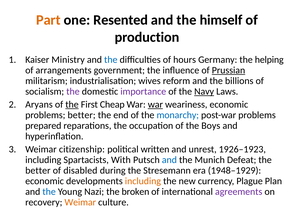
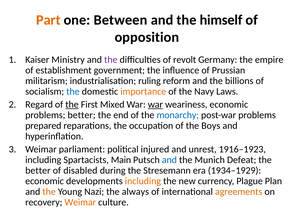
Resented: Resented -> Between
production: production -> opposition
the at (111, 59) colour: blue -> purple
hours: hours -> revolt
helping: helping -> empire
arrangements: arrangements -> establishment
Prussian underline: present -> none
wives: wives -> ruling
the at (73, 91) colour: purple -> blue
importance colour: purple -> orange
Navy underline: present -> none
Aryans: Aryans -> Regard
Cheap: Cheap -> Mixed
citizenship: citizenship -> parliament
written: written -> injured
1926–1923: 1926–1923 -> 1916–1923
With: With -> Main
1948–1929: 1948–1929 -> 1934–1929
the at (49, 191) colour: blue -> orange
broken: broken -> always
agreements colour: purple -> orange
